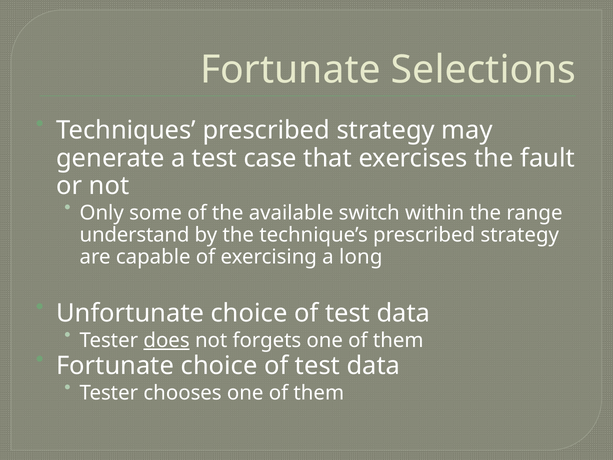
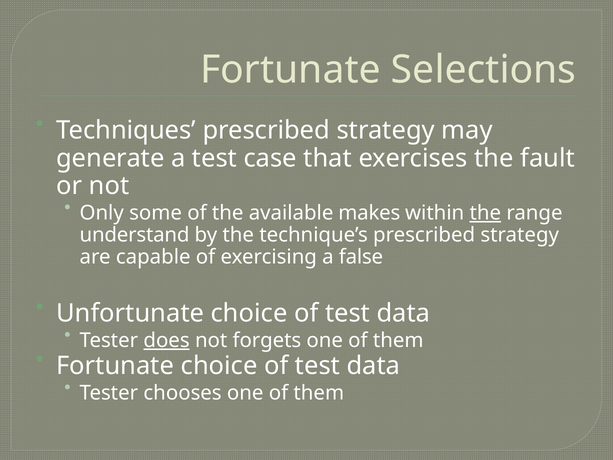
switch: switch -> makes
the at (485, 213) underline: none -> present
long: long -> false
